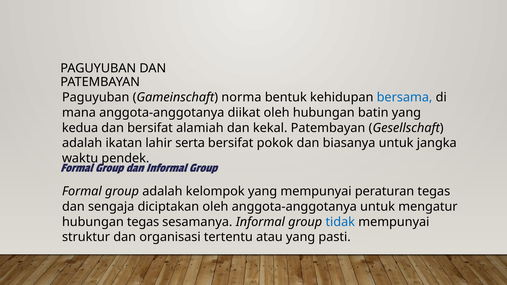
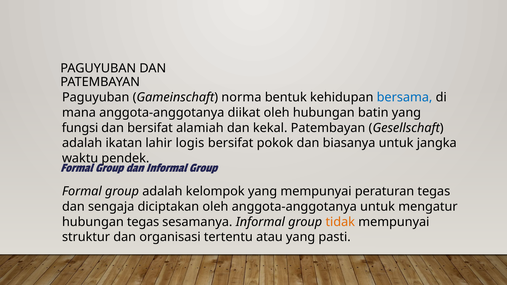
kedua: kedua -> fungsi
serta: serta -> logis
tidak colour: blue -> orange
